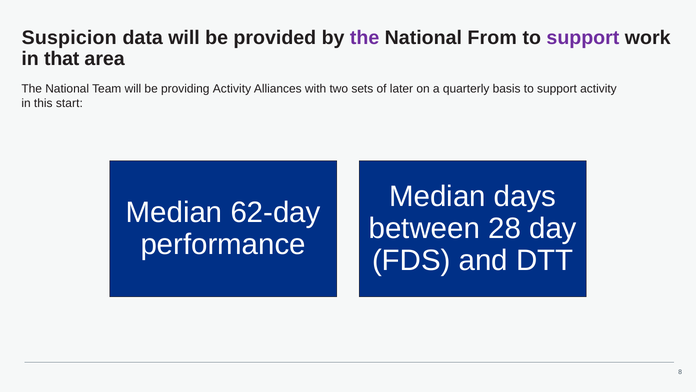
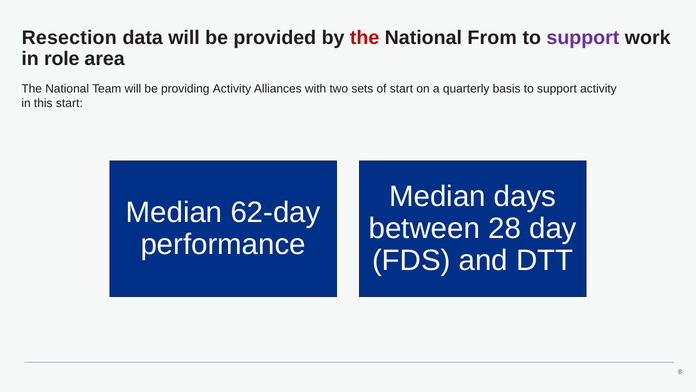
Suspicion: Suspicion -> Resection
the at (365, 38) colour: purple -> red
that: that -> role
of later: later -> start
